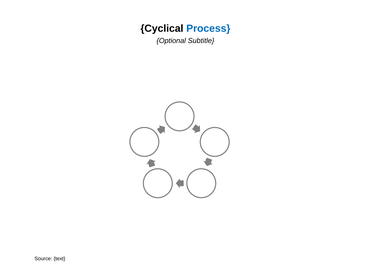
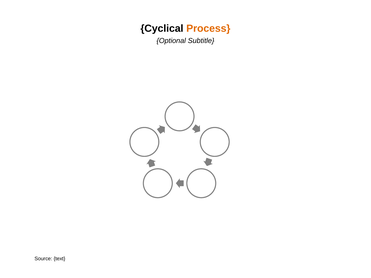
Process colour: blue -> orange
